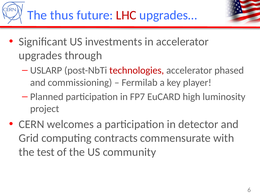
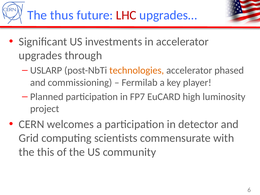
technologies colour: red -> orange
contracts: contracts -> scientists
test: test -> this
